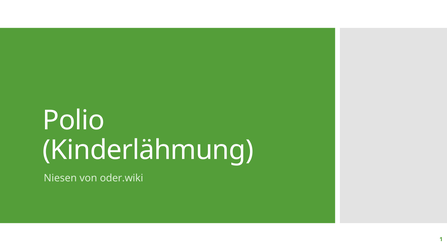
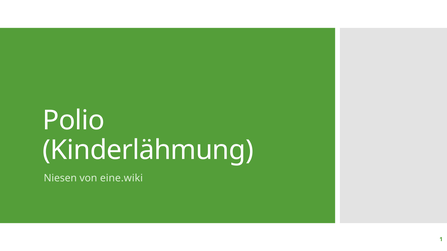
oder.wiki: oder.wiki -> eine.wiki
